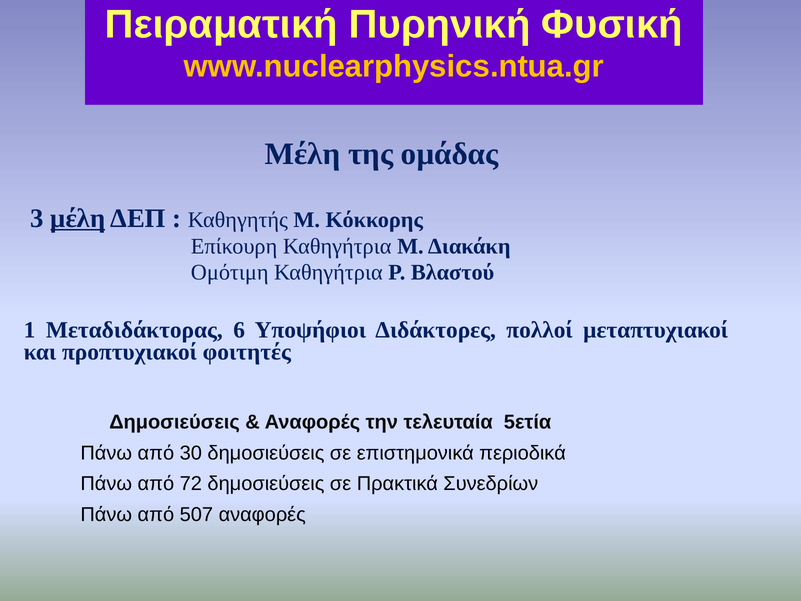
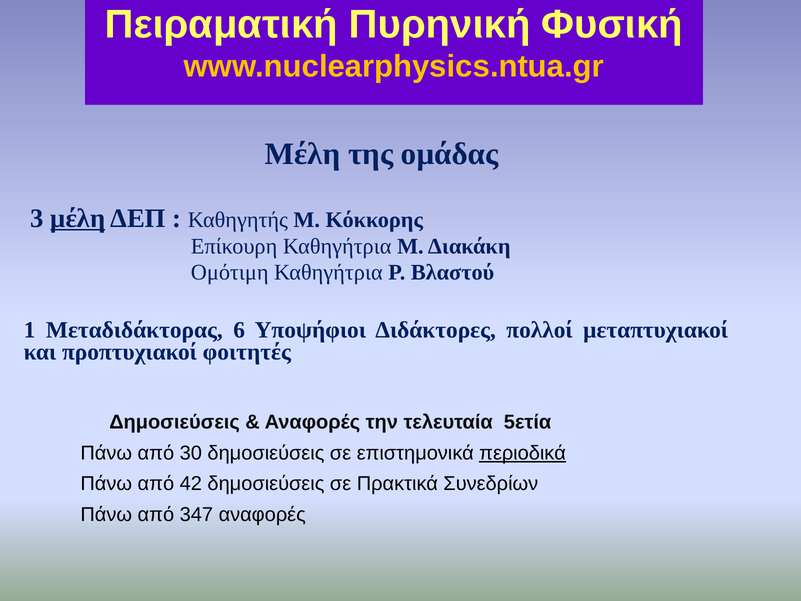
περιοδικά underline: none -> present
72: 72 -> 42
507: 507 -> 347
